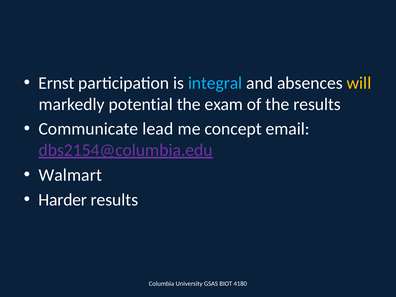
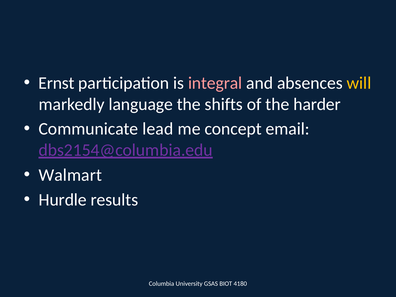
integral colour: light blue -> pink
potential: potential -> language
exam: exam -> shifts
the results: results -> harder
Harder: Harder -> Hurdle
